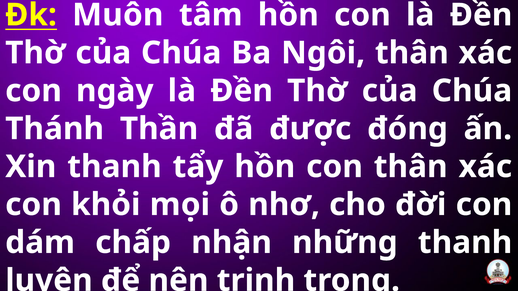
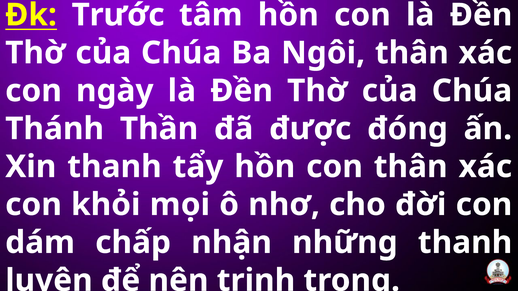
Muôn: Muôn -> Trước
